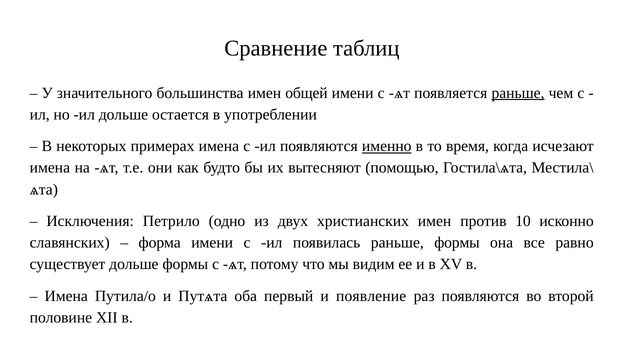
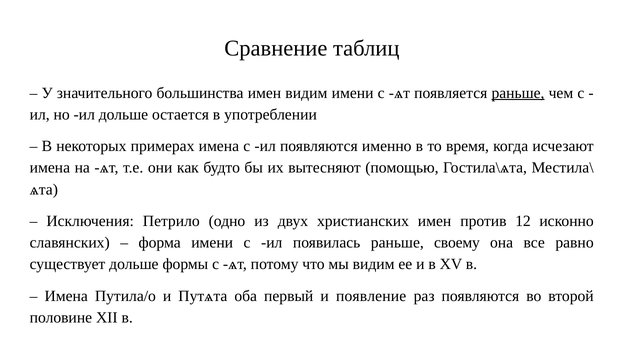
имен общей: общей -> видим
именно underline: present -> none
10: 10 -> 12
раньше формы: формы -> своему
